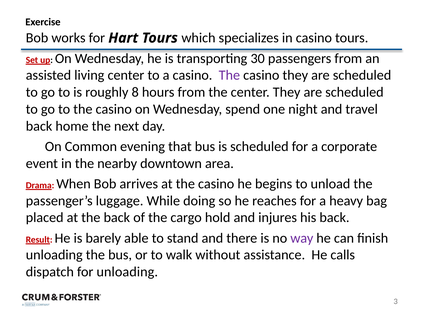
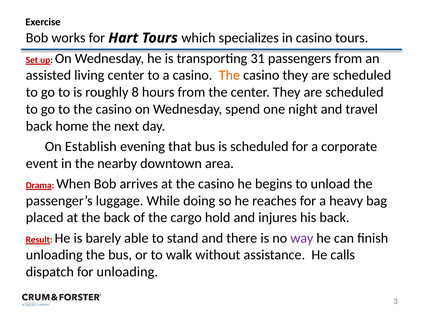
30: 30 -> 31
The at (229, 75) colour: purple -> orange
Common: Common -> Establish
